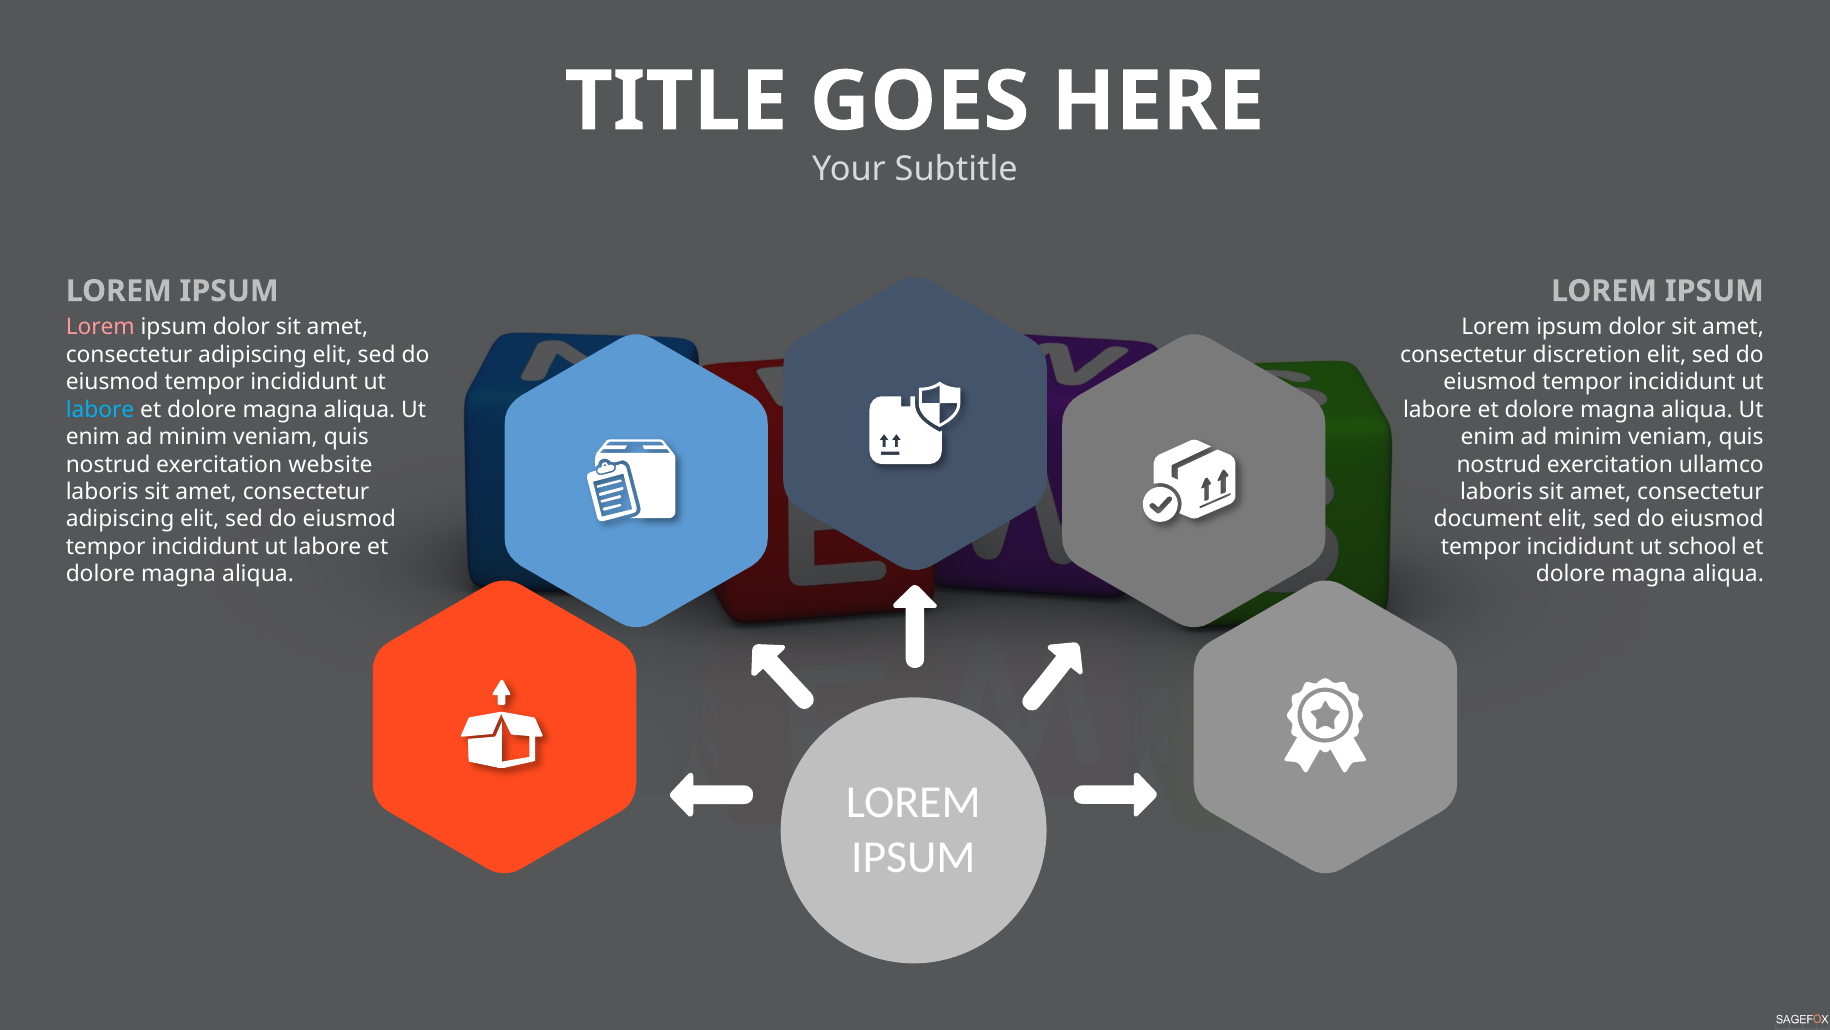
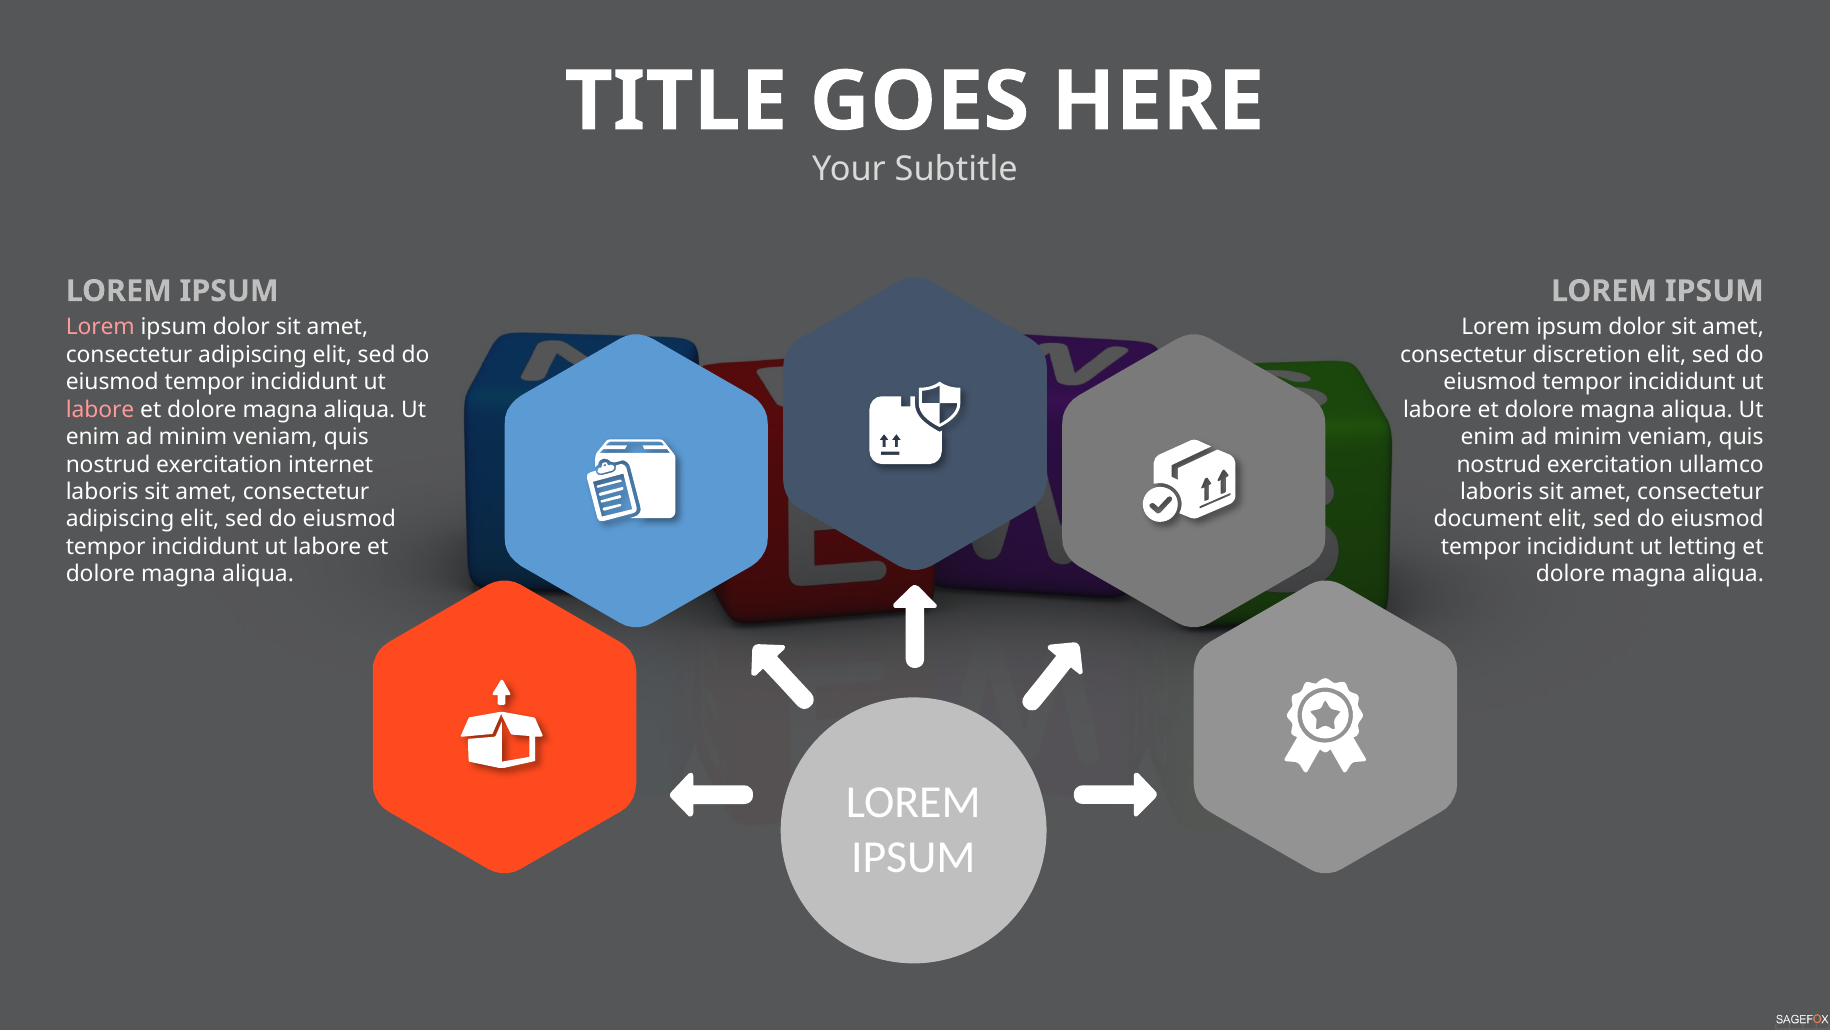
labore at (100, 409) colour: light blue -> pink
website: website -> internet
school: school -> letting
